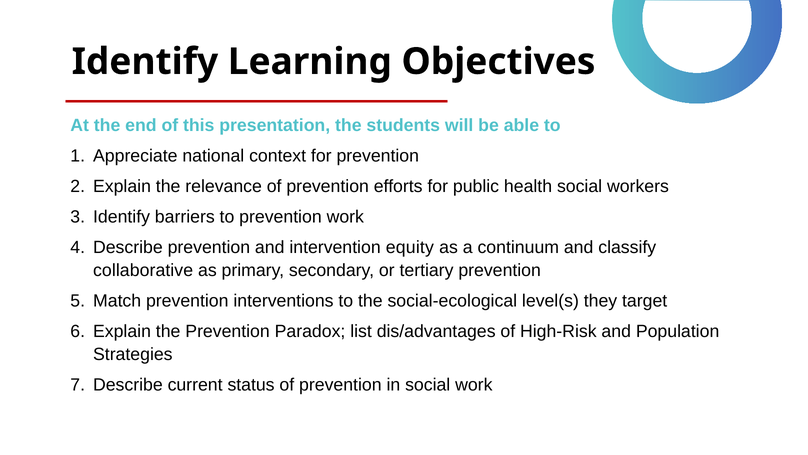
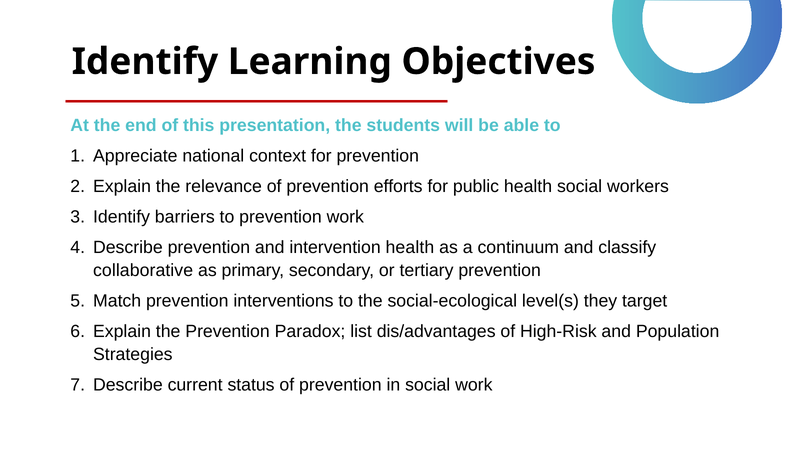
intervention equity: equity -> health
